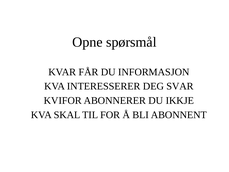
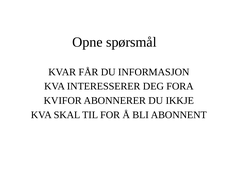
SVAR: SVAR -> FORA
